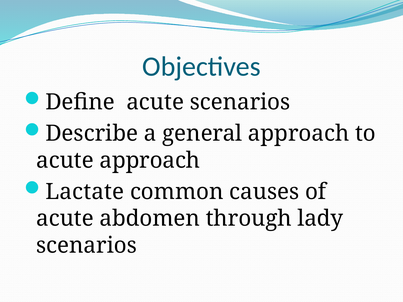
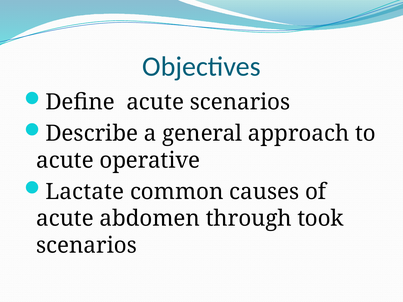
acute approach: approach -> operative
lady: lady -> took
